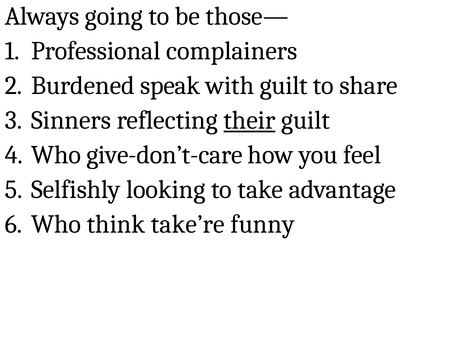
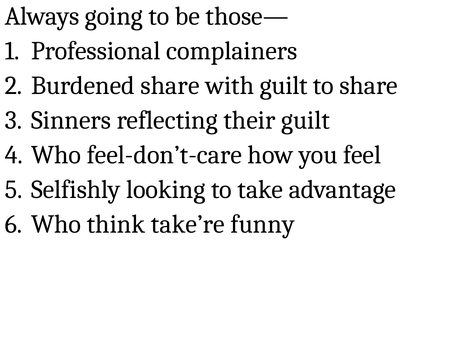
Burdened speak: speak -> share
their underline: present -> none
give-don’t-care: give-don’t-care -> feel-don’t-care
